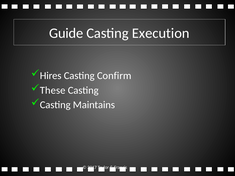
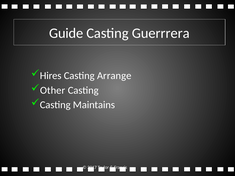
Execution: Execution -> Guerrrera
Confirm: Confirm -> Arrange
These: These -> Other
